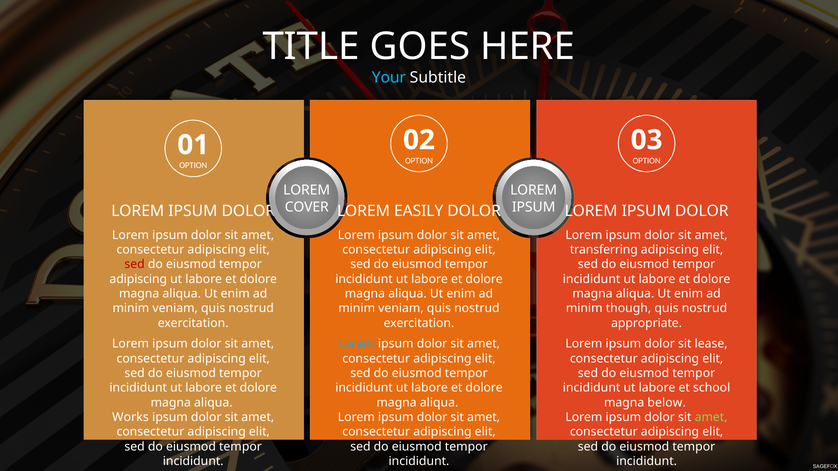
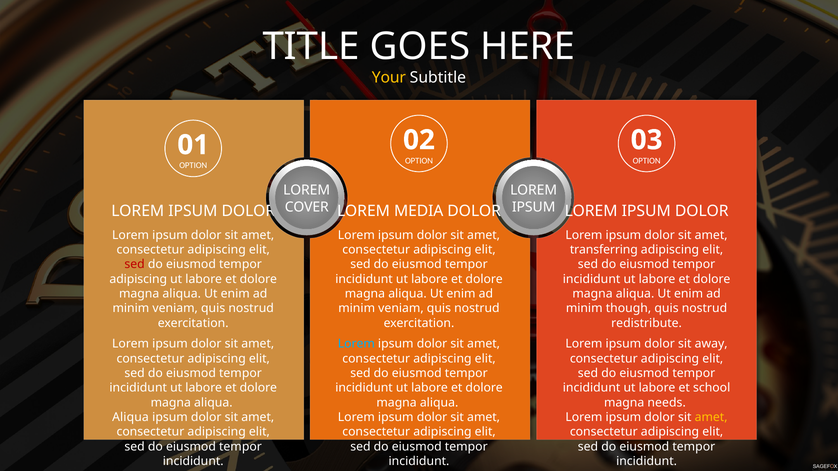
Your colour: light blue -> yellow
EASILY: EASILY -> MEDIA
appropriate: appropriate -> redistribute
lease: lease -> away
below: below -> needs
Works at (130, 418): Works -> Aliqua
amet at (711, 418) colour: light green -> yellow
